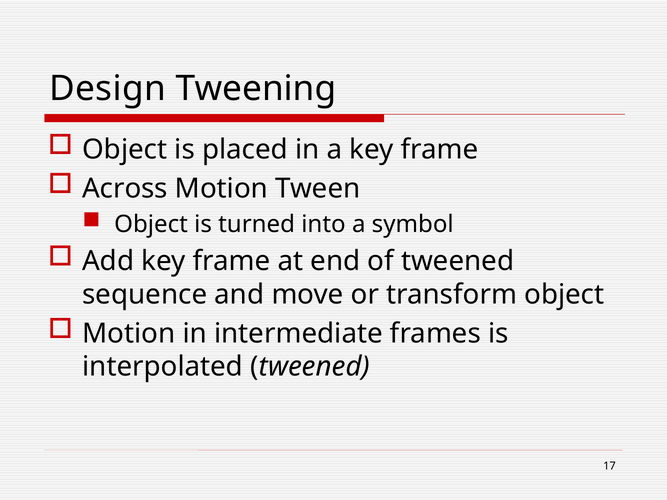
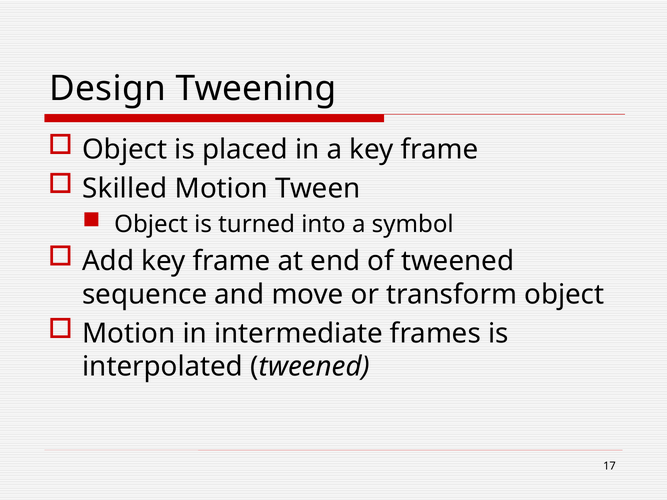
Across: Across -> Skilled
